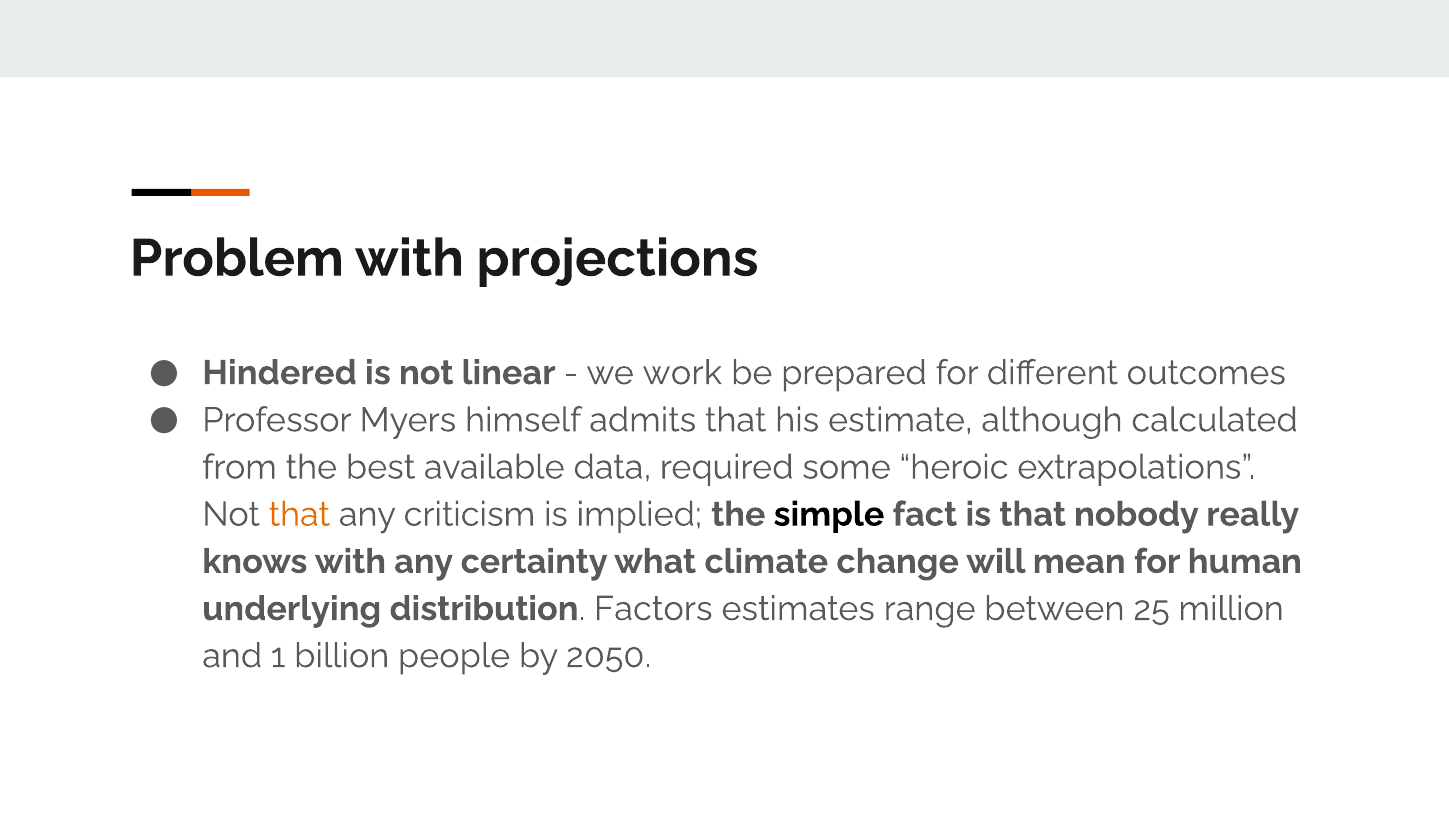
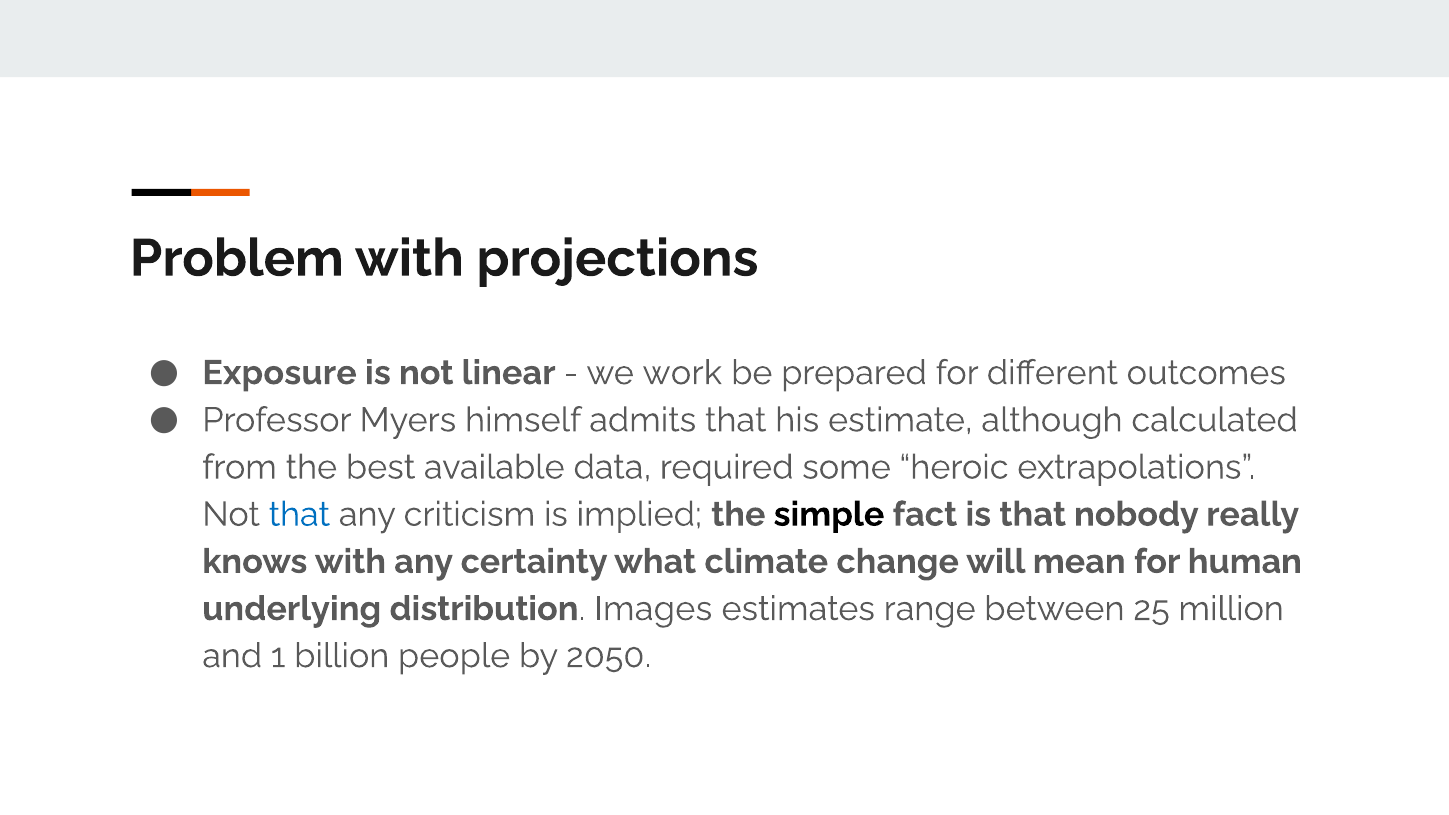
Hindered: Hindered -> Exposure
that at (299, 514) colour: orange -> blue
Factors: Factors -> Images
